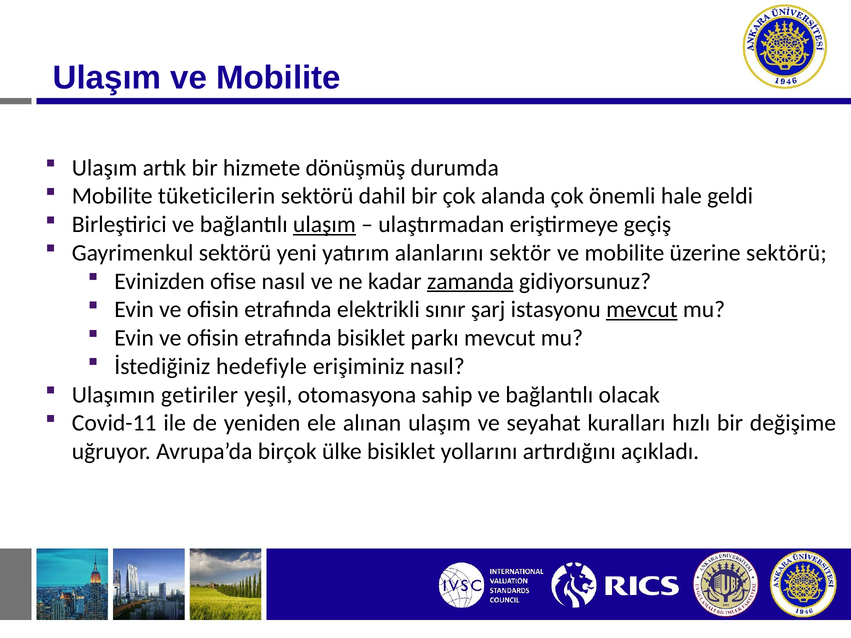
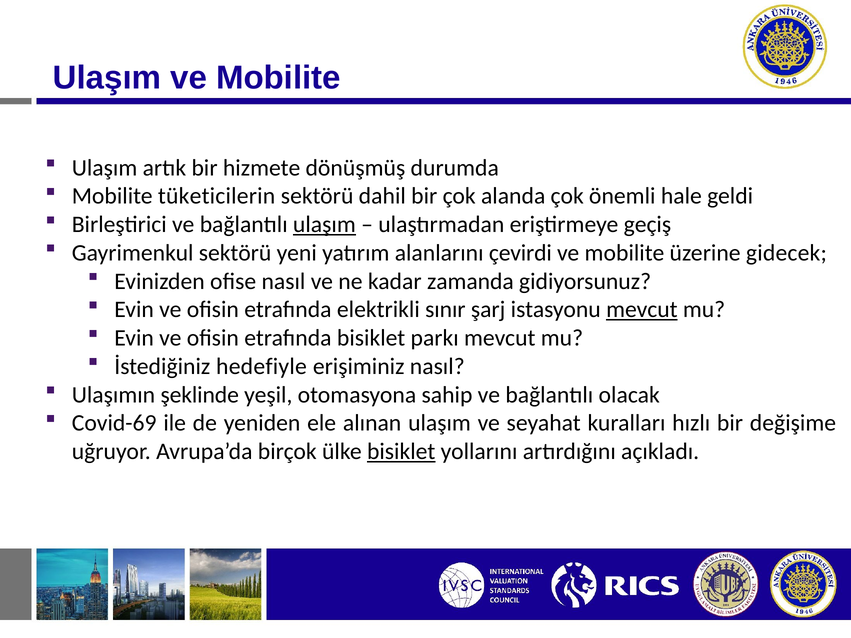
sektör: sektör -> çevirdi
üzerine sektörü: sektörü -> gidecek
zamanda underline: present -> none
getiriler: getiriler -> şeklinde
Covid-11: Covid-11 -> Covid-69
bisiklet at (401, 452) underline: none -> present
